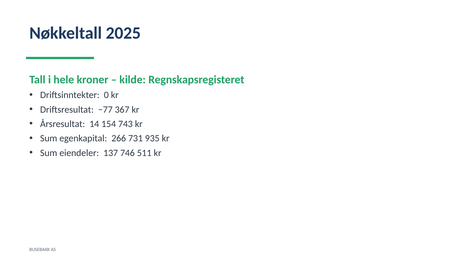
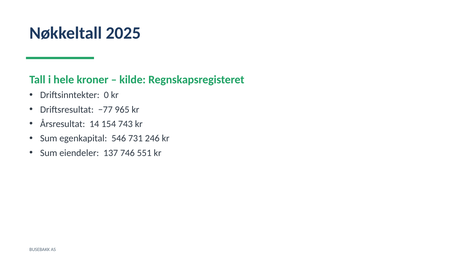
367: 367 -> 965
266: 266 -> 546
935: 935 -> 246
511: 511 -> 551
